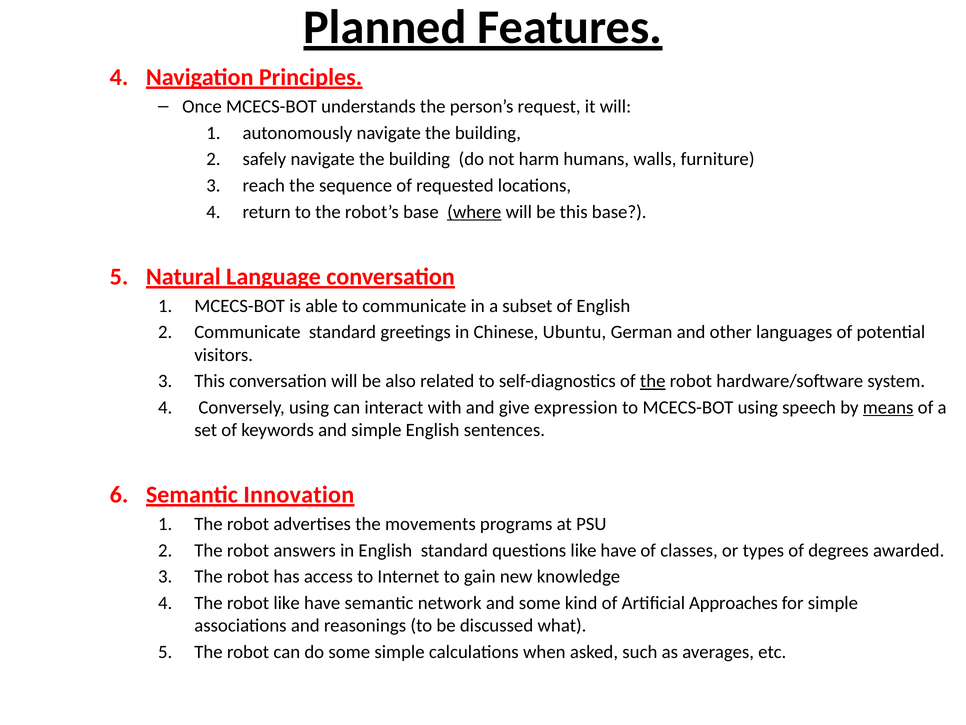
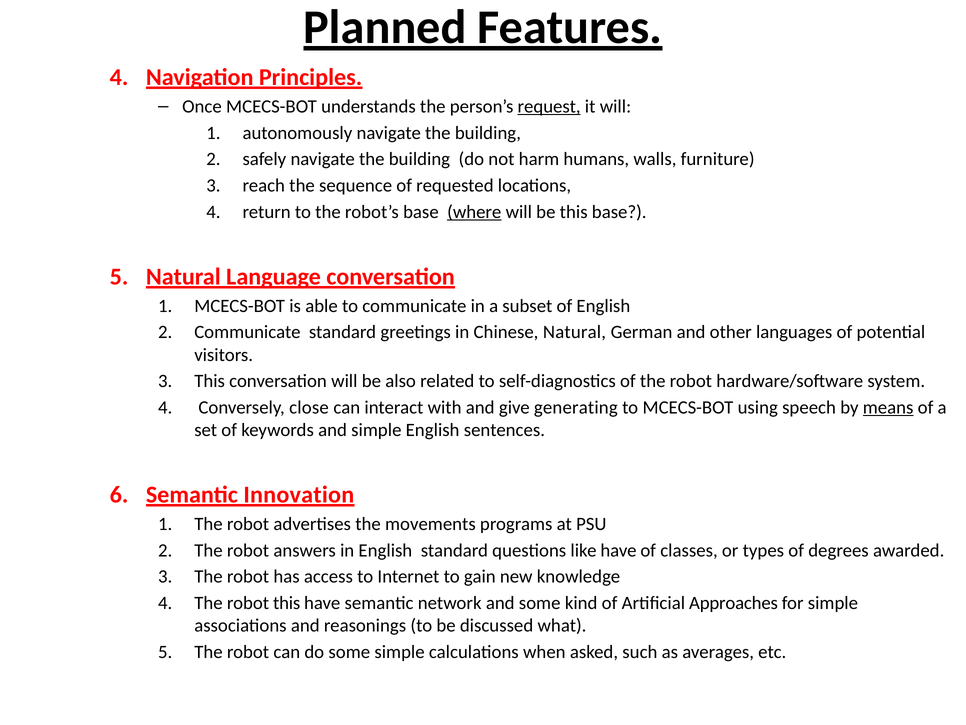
request underline: none -> present
Chinese Ubuntu: Ubuntu -> Natural
the at (653, 381) underline: present -> none
Conversely using: using -> close
expression: expression -> generating
robot like: like -> this
